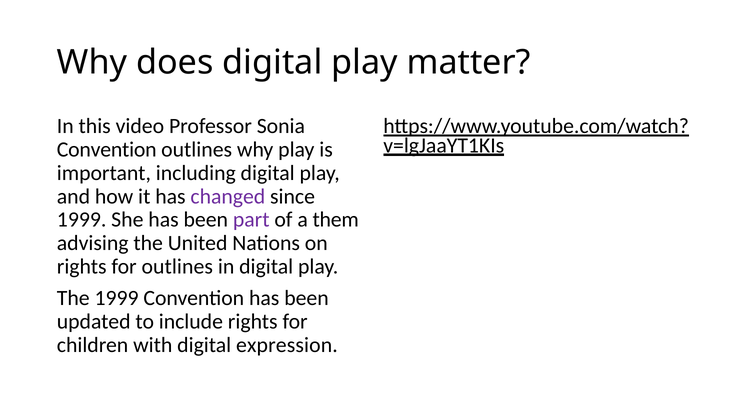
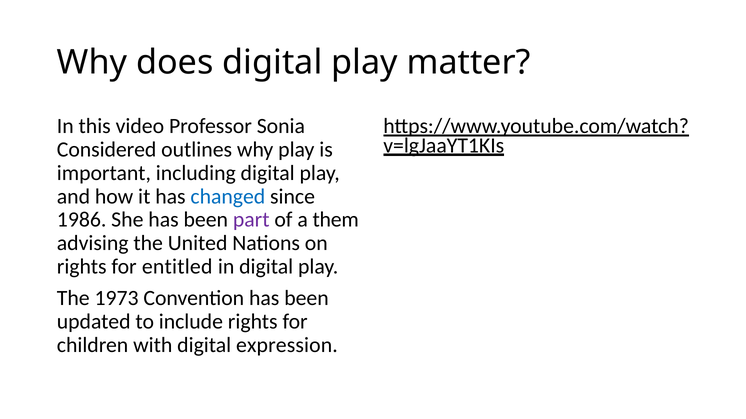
Convention at (107, 150): Convention -> Considered
changed colour: purple -> blue
1999 at (82, 220): 1999 -> 1986
for outlines: outlines -> entitled
The 1999: 1999 -> 1973
